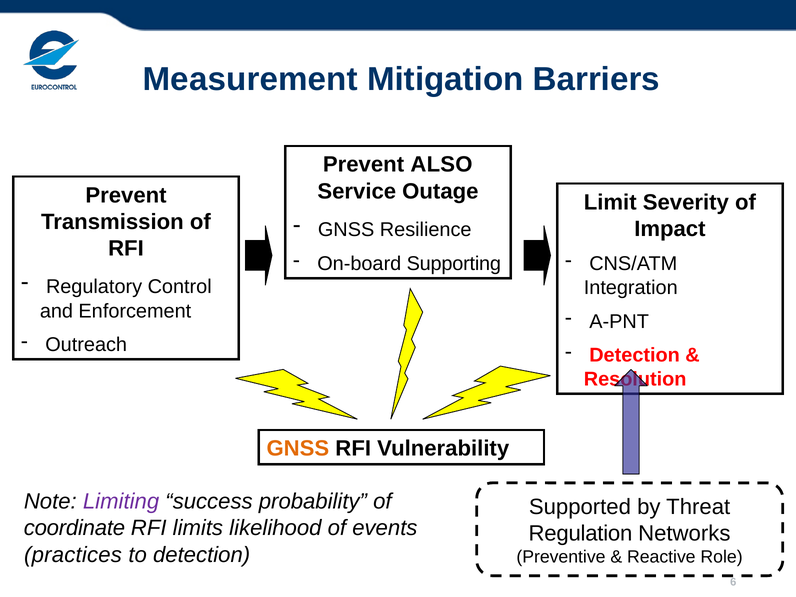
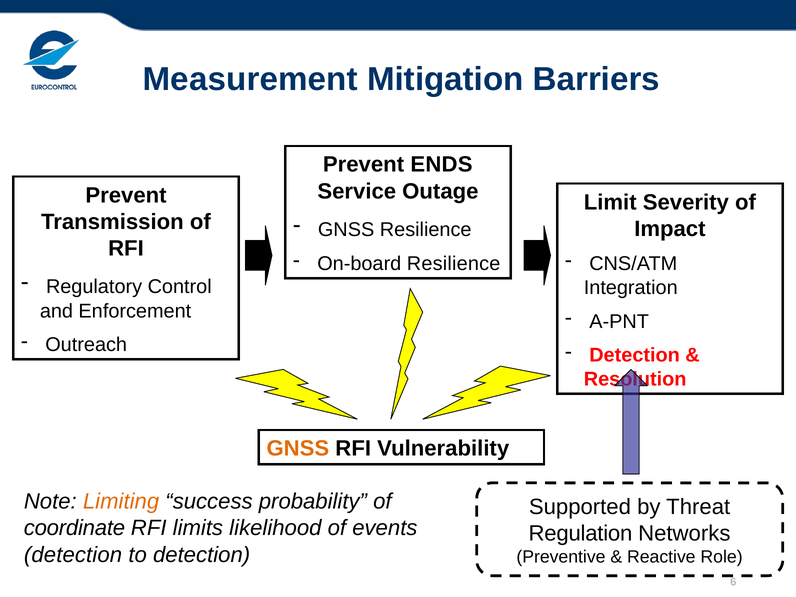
ALSO: ALSO -> ENDS
On-board Supporting: Supporting -> Resilience
Limiting colour: purple -> orange
practices at (73, 555): practices -> detection
